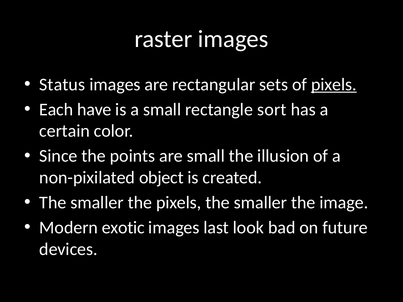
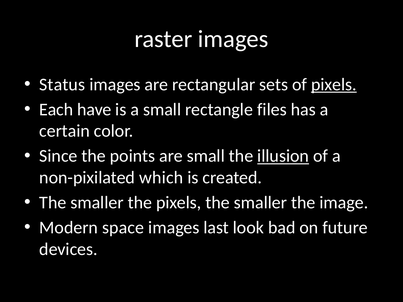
sort: sort -> files
illusion underline: none -> present
object: object -> which
exotic: exotic -> space
